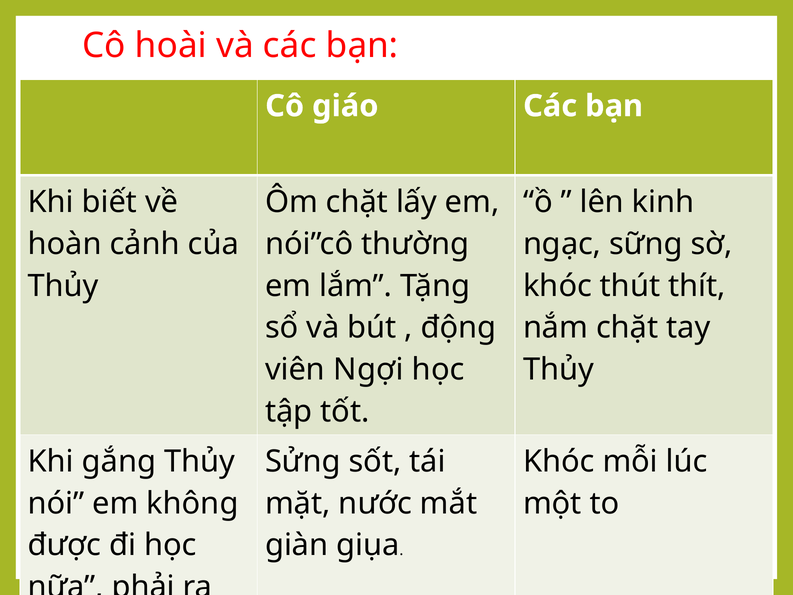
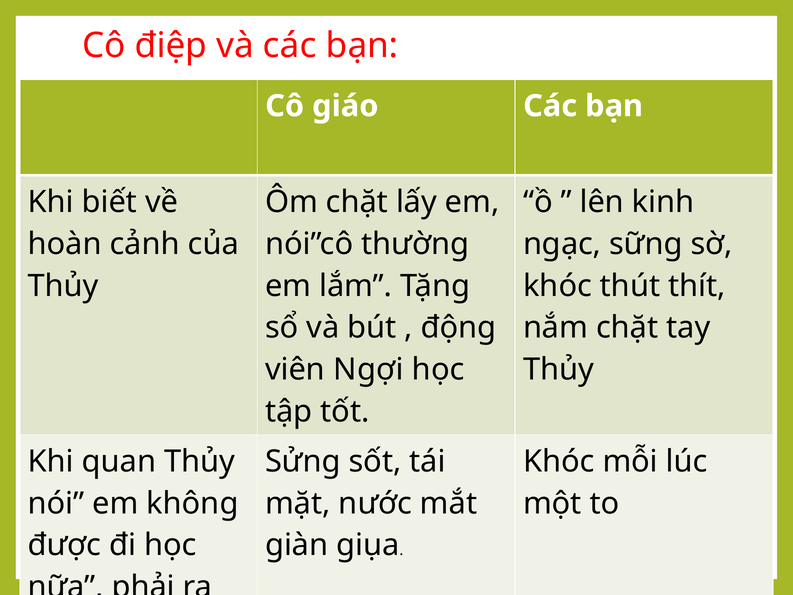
hoài: hoài -> điệp
gắng: gắng -> quan
